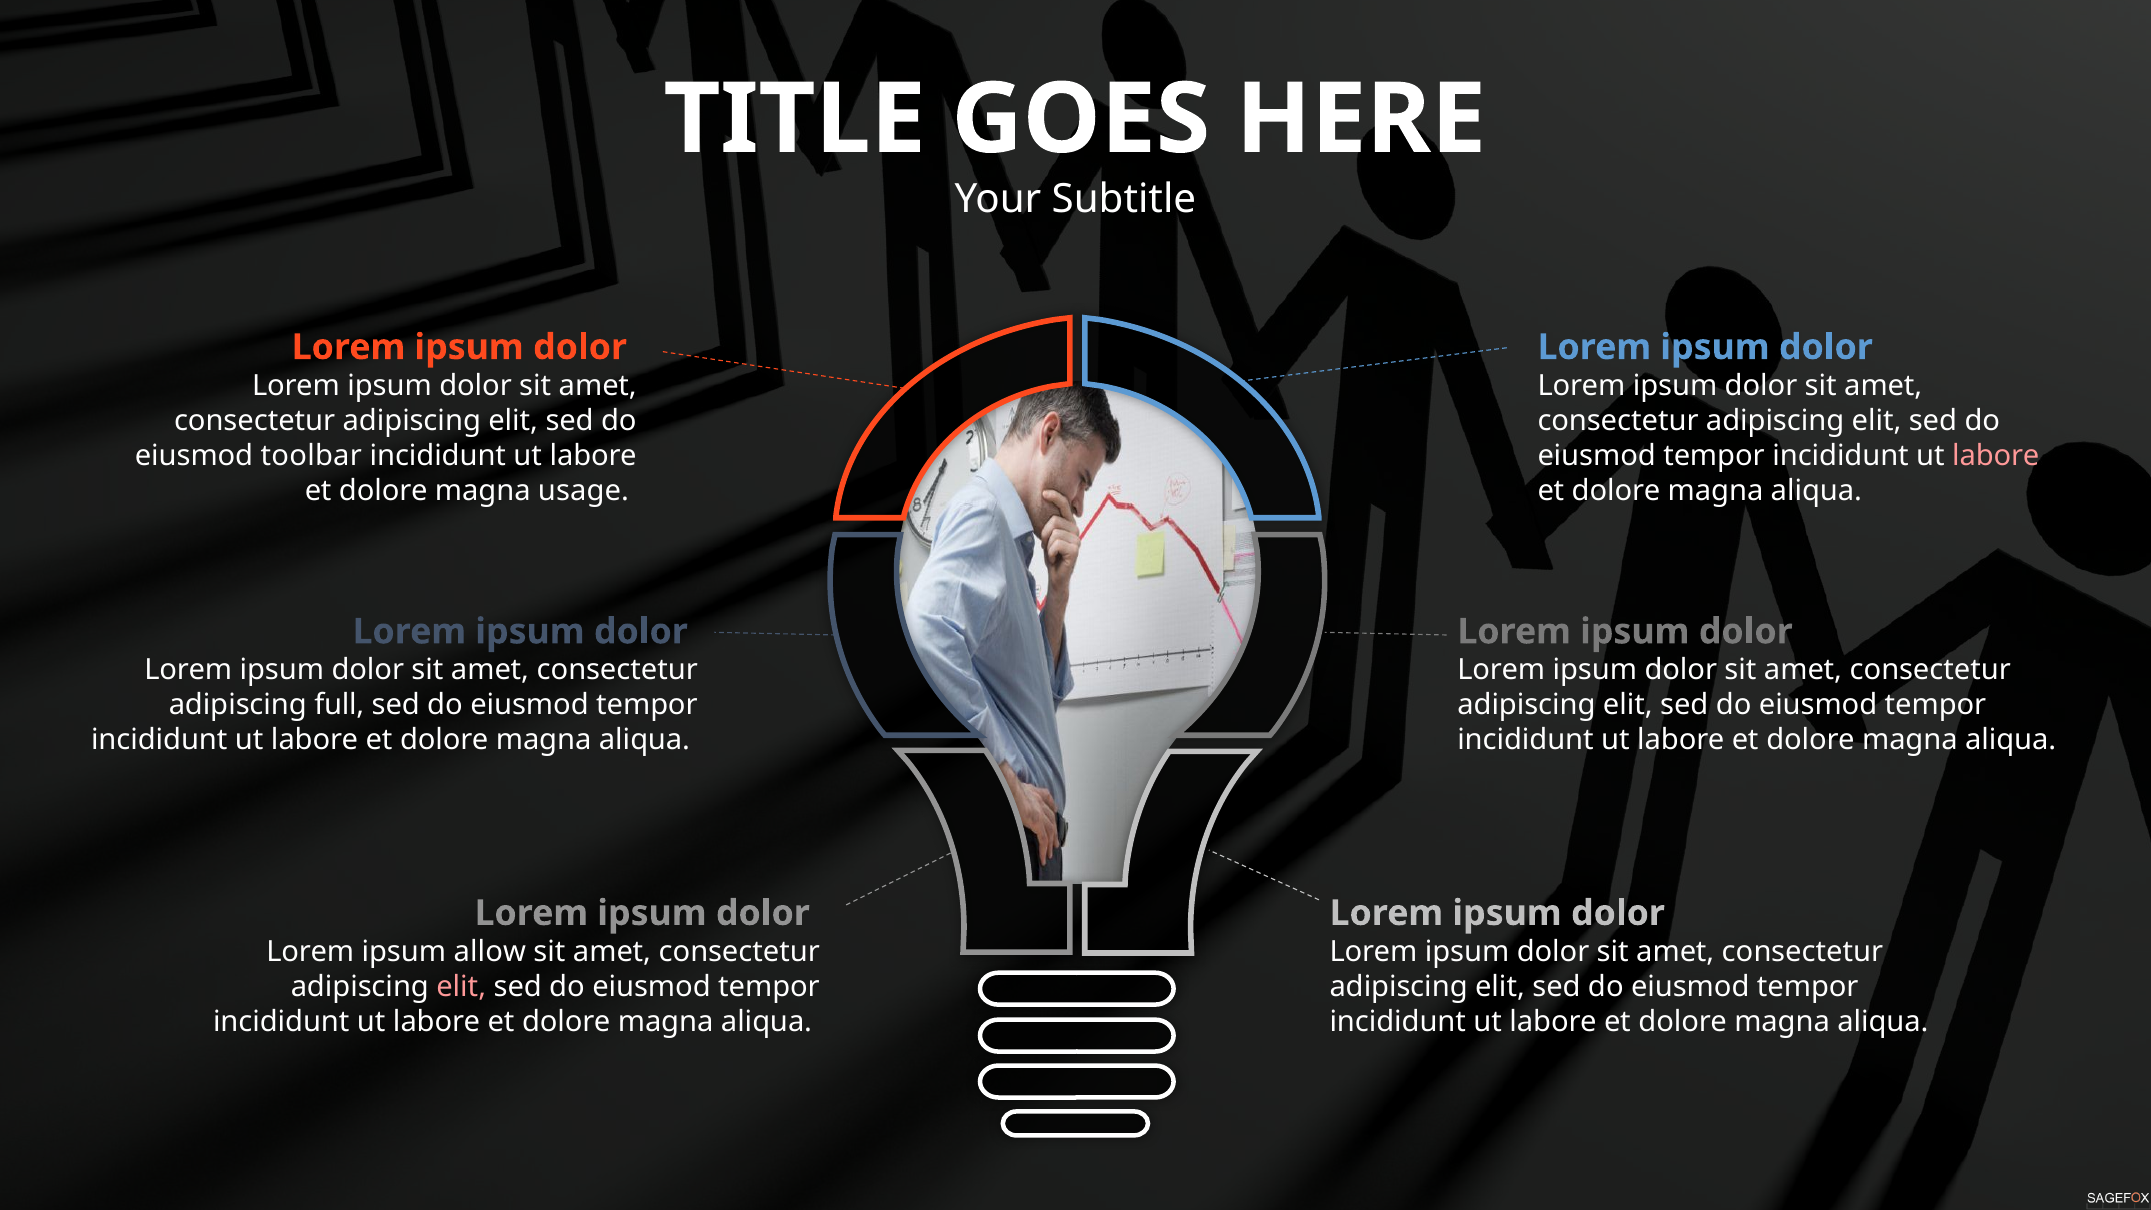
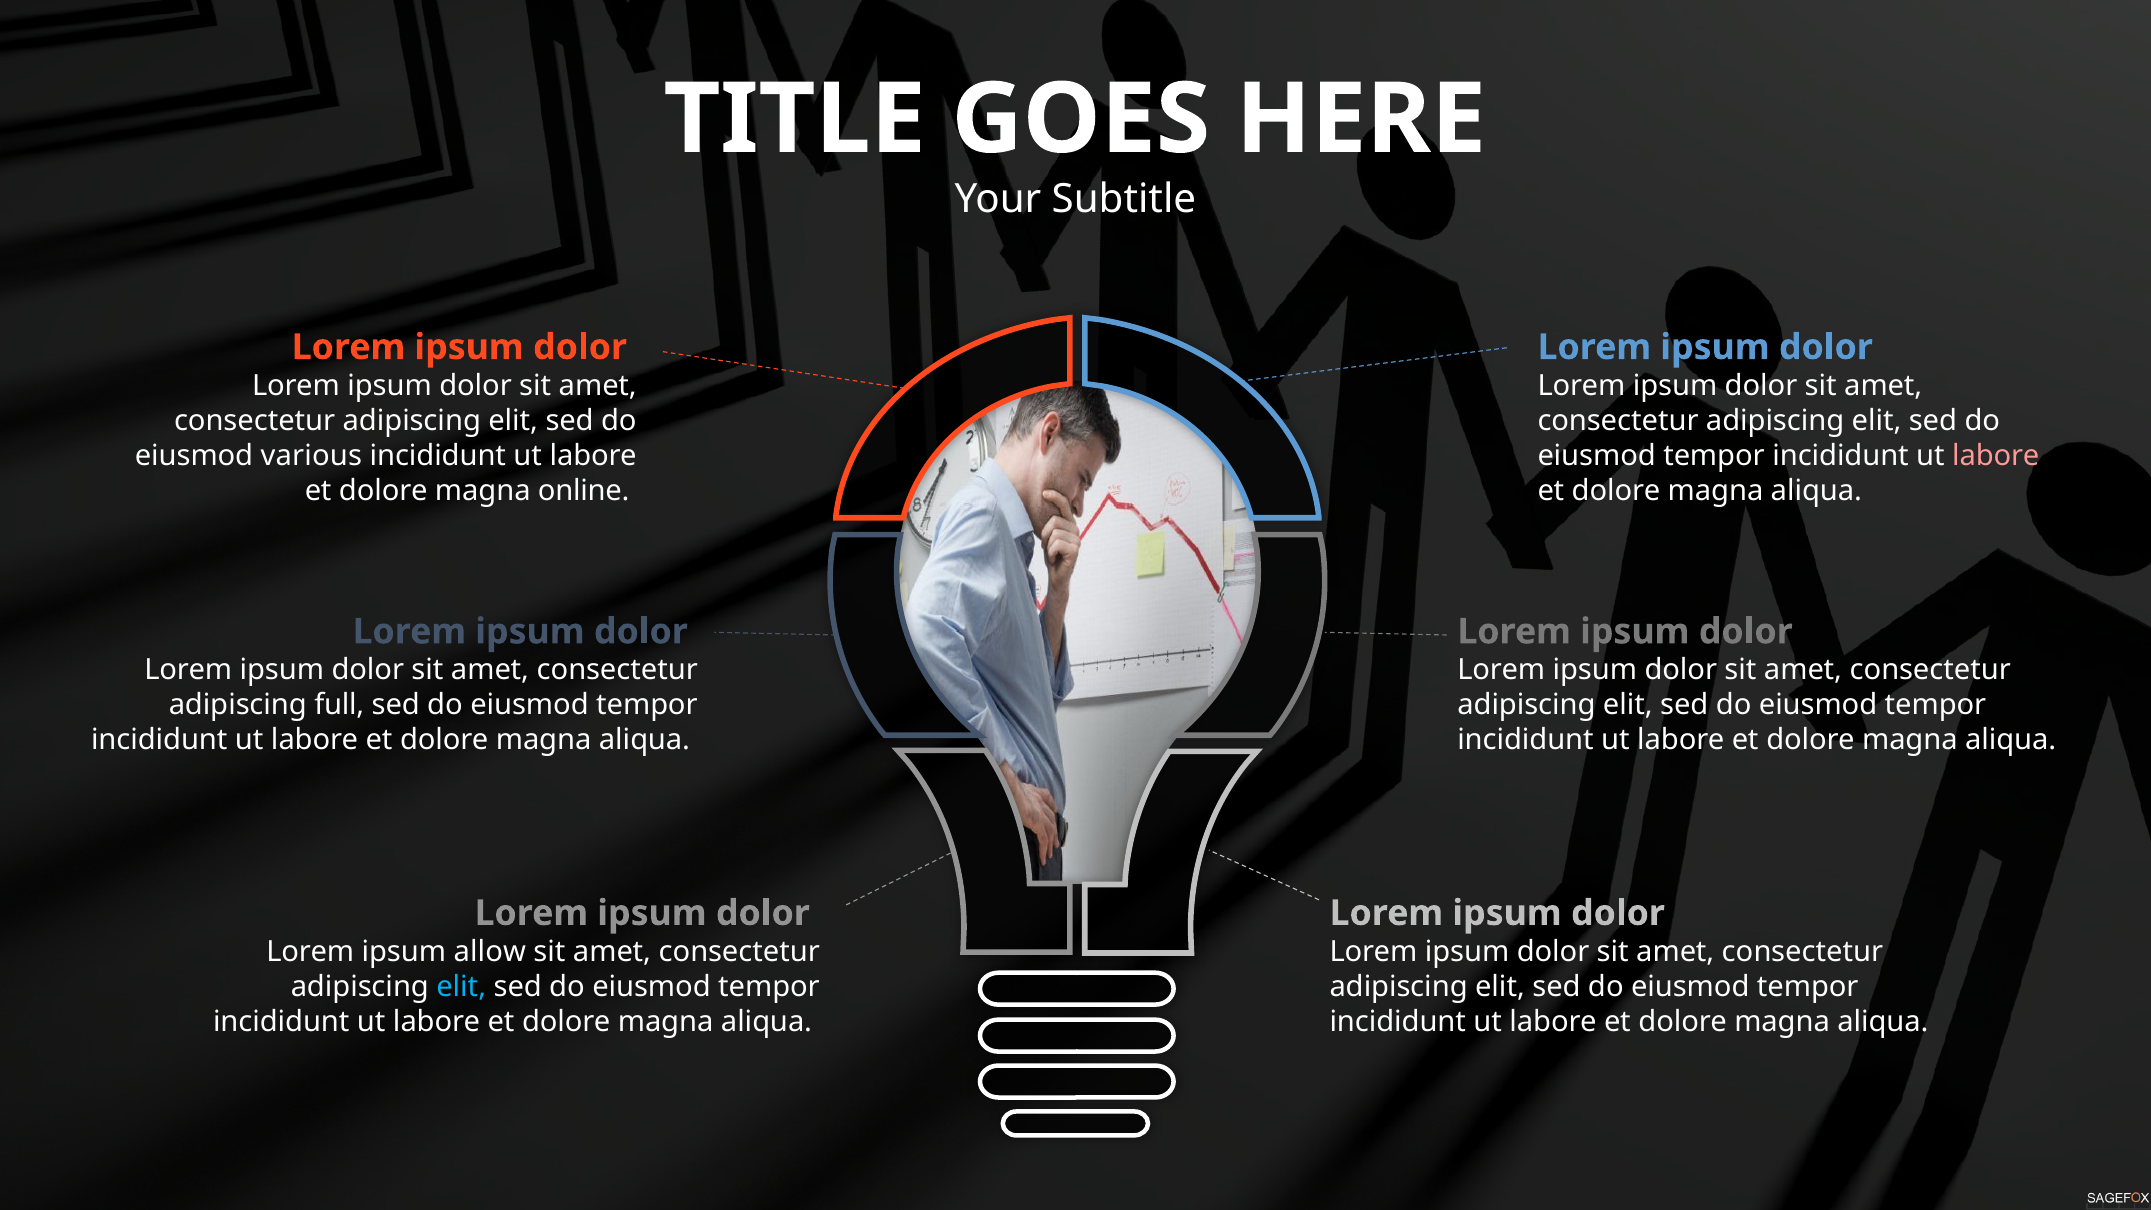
toolbar: toolbar -> various
usage: usage -> online
elit at (461, 987) colour: pink -> light blue
